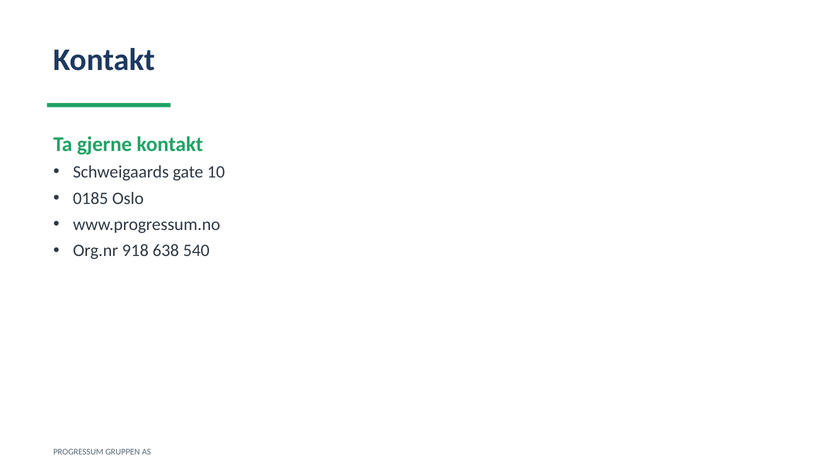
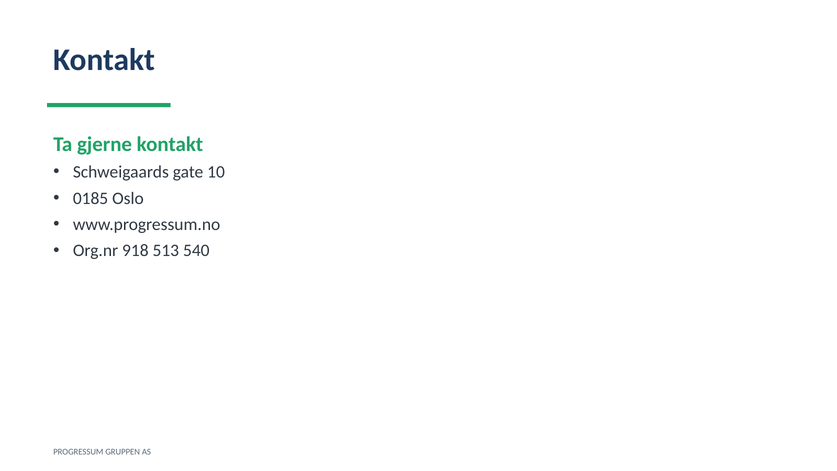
638: 638 -> 513
